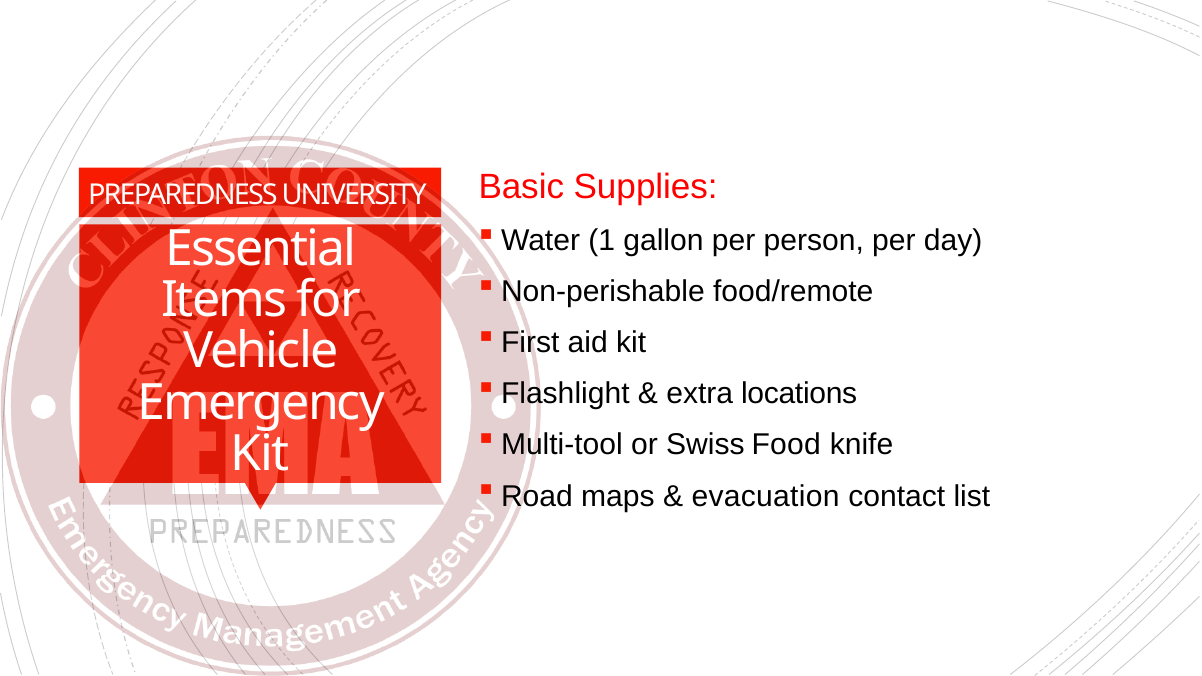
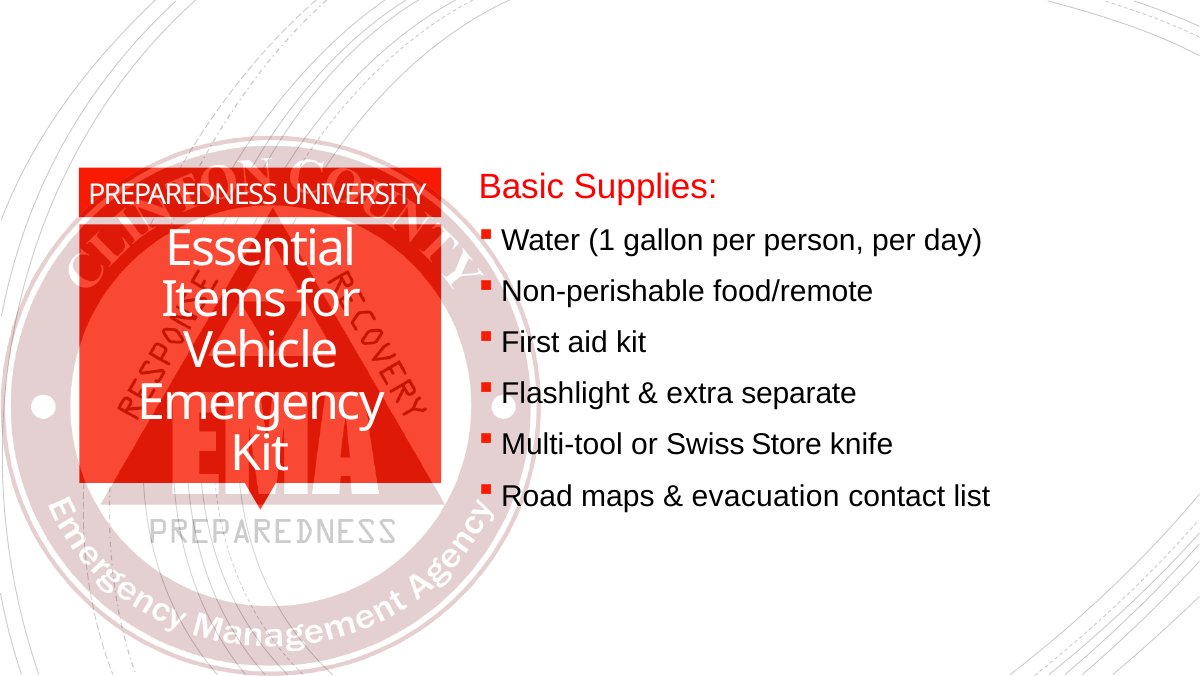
locations: locations -> separate
Food: Food -> Store
